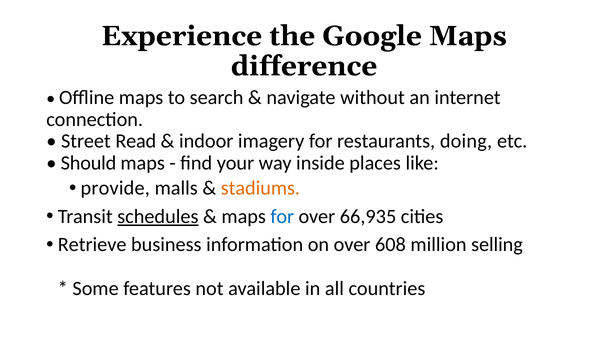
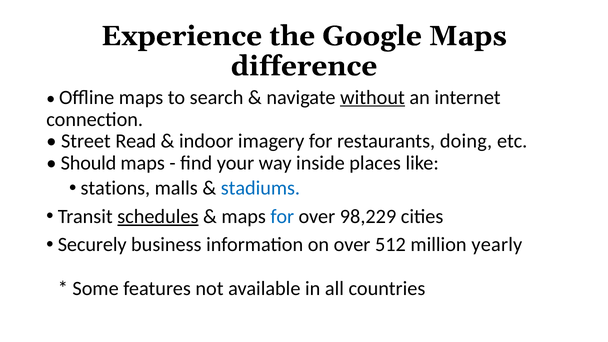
without underline: none -> present
provide: provide -> stations
stadiums colour: orange -> blue
66,935: 66,935 -> 98,229
Retrieve: Retrieve -> Securely
608: 608 -> 512
selling: selling -> yearly
